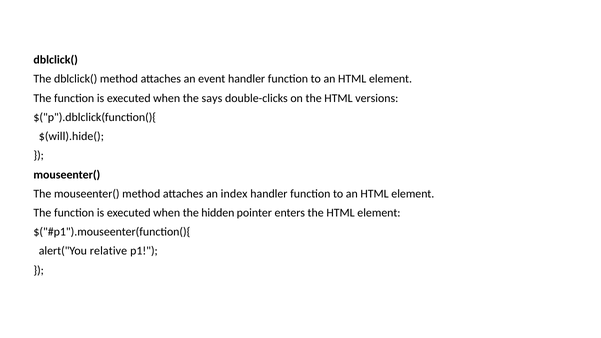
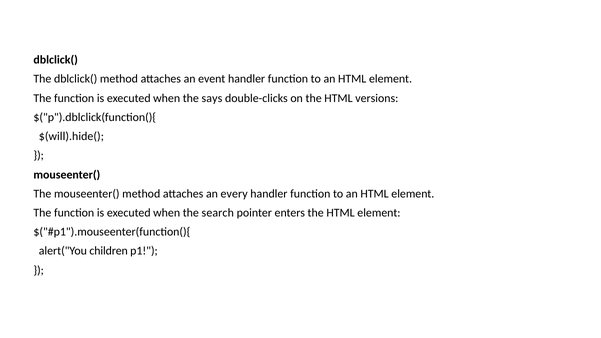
index: index -> every
hidden: hidden -> search
relative: relative -> children
